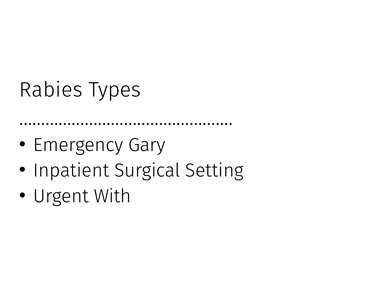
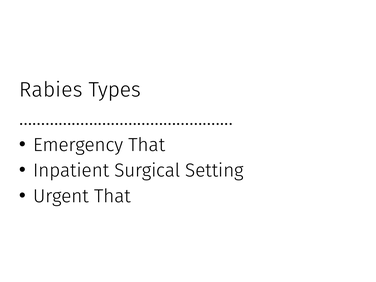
Emergency Gary: Gary -> That
Urgent With: With -> That
